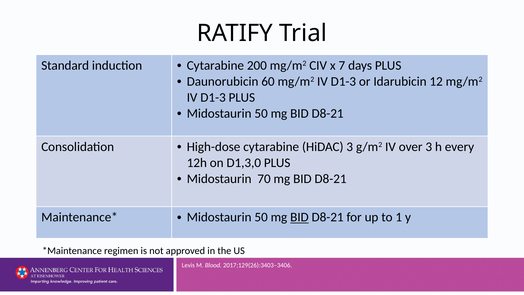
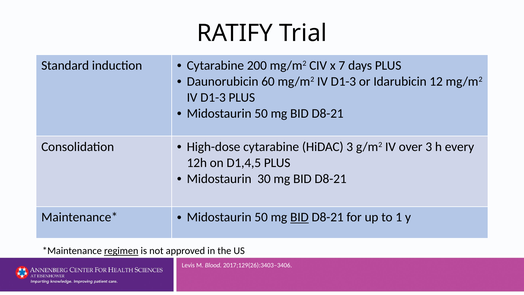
D1,3,0: D1,3,0 -> D1,4,5
70: 70 -> 30
regimen underline: none -> present
